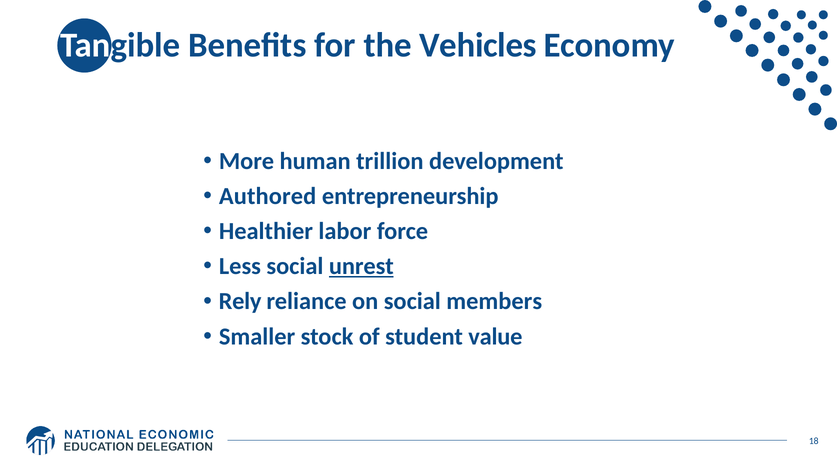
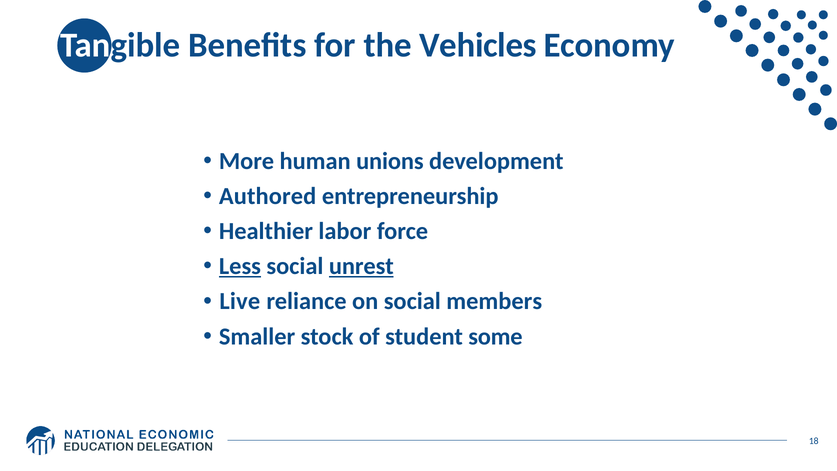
trillion: trillion -> unions
Less underline: none -> present
Rely: Rely -> Live
value: value -> some
